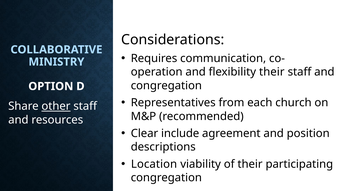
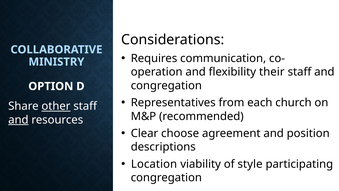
and at (18, 120) underline: none -> present
include: include -> choose
of their: their -> style
